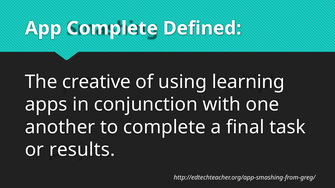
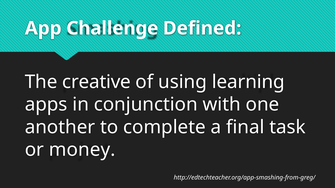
App Complete: Complete -> Challenge
results: results -> money
